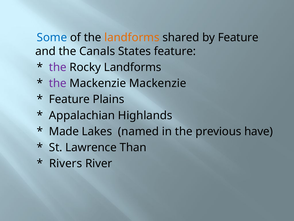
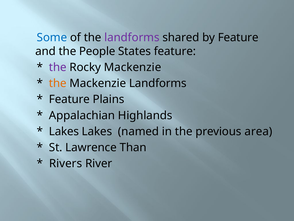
landforms at (132, 37) colour: orange -> purple
Canals: Canals -> People
Rocky Landforms: Landforms -> Mackenzie
the at (58, 83) colour: purple -> orange
Mackenzie Mackenzie: Mackenzie -> Landforms
Made at (64, 131): Made -> Lakes
have: have -> area
